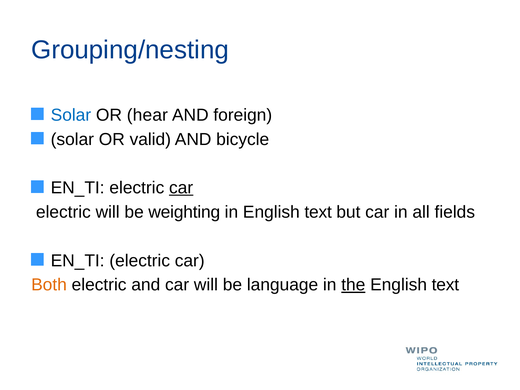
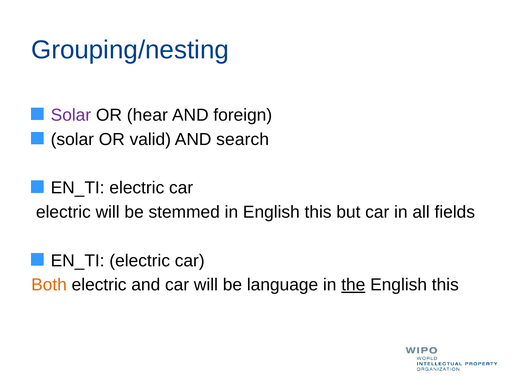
Solar at (71, 115) colour: blue -> purple
bicycle: bicycle -> search
car at (181, 188) underline: present -> none
weighting: weighting -> stemmed
in English text: text -> this
text at (445, 285): text -> this
